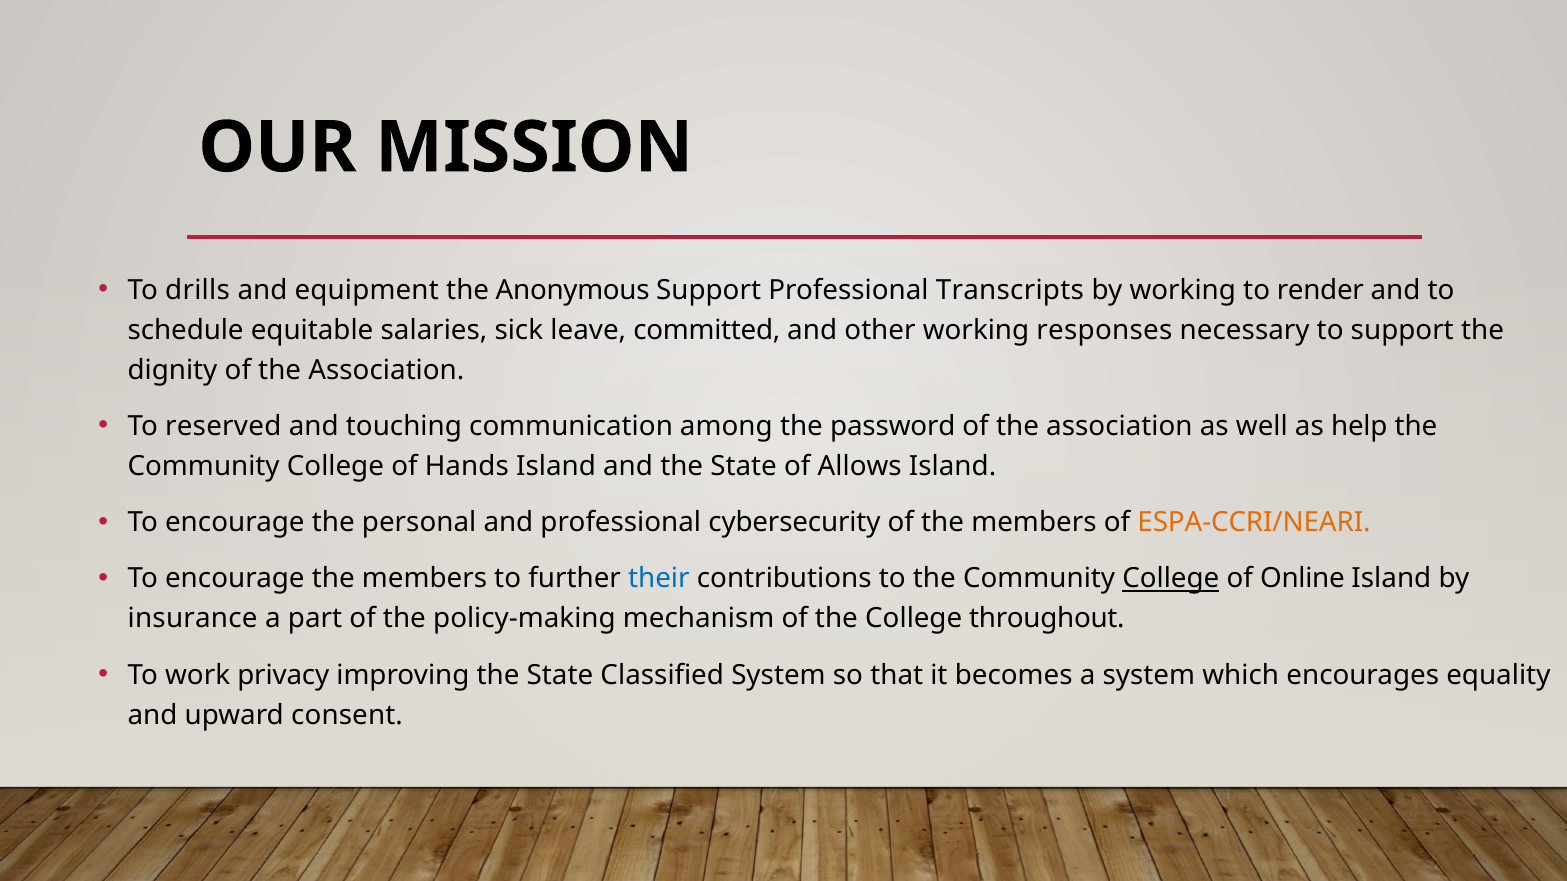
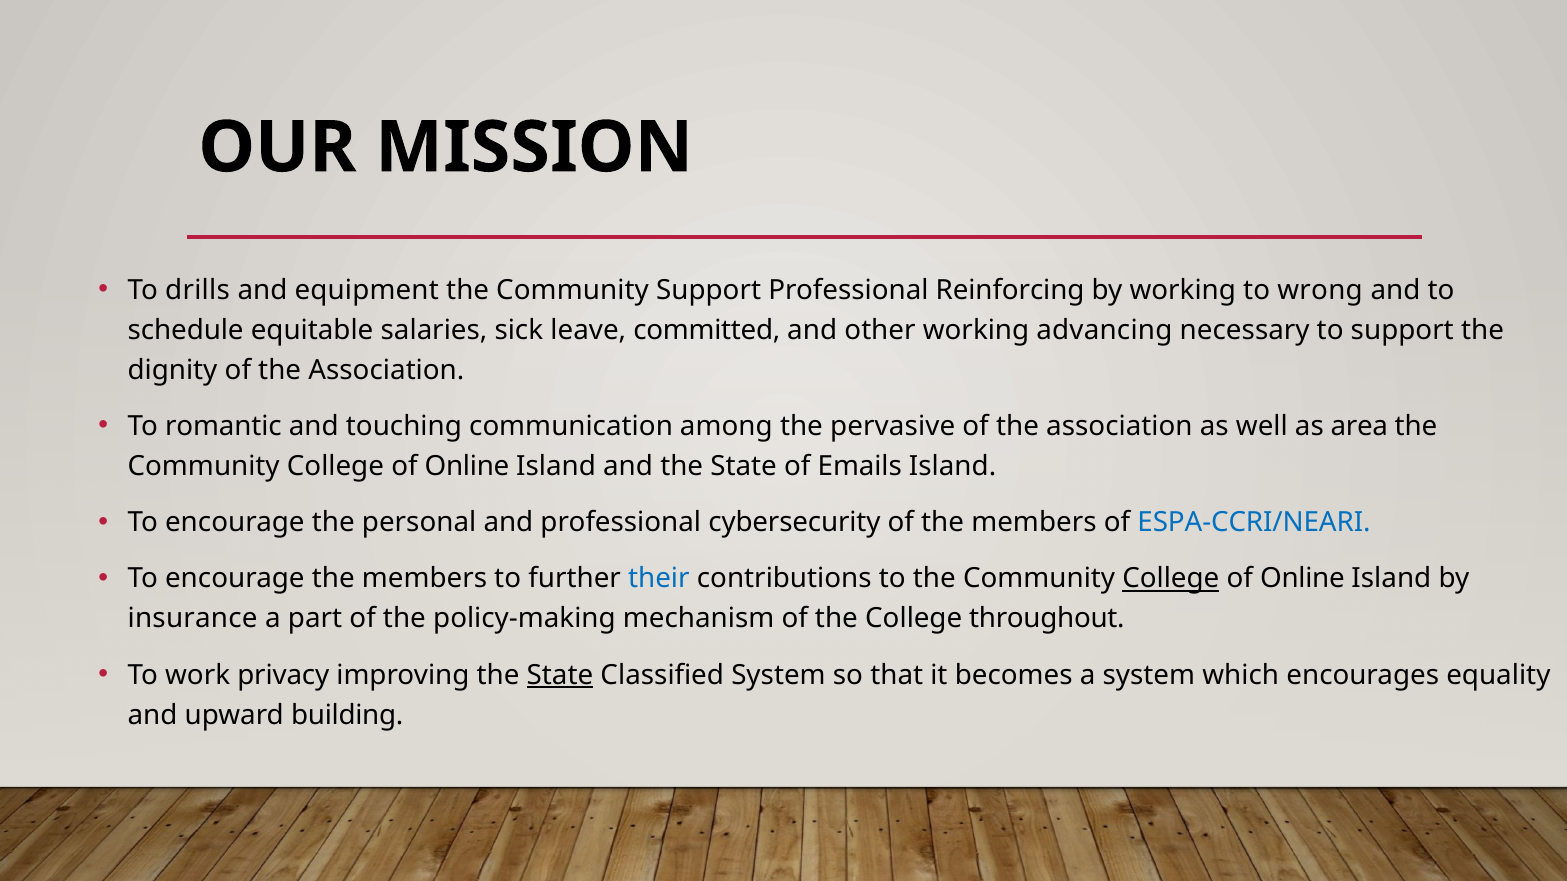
Anonymous at (573, 290): Anonymous -> Community
Transcripts: Transcripts -> Reinforcing
render: render -> wrong
responses: responses -> advancing
reserved: reserved -> romantic
password: password -> pervasive
help: help -> area
Hands at (467, 466): Hands -> Online
Allows: Allows -> Emails
ESPA-CCRI/NEARI colour: orange -> blue
State at (560, 675) underline: none -> present
consent: consent -> building
